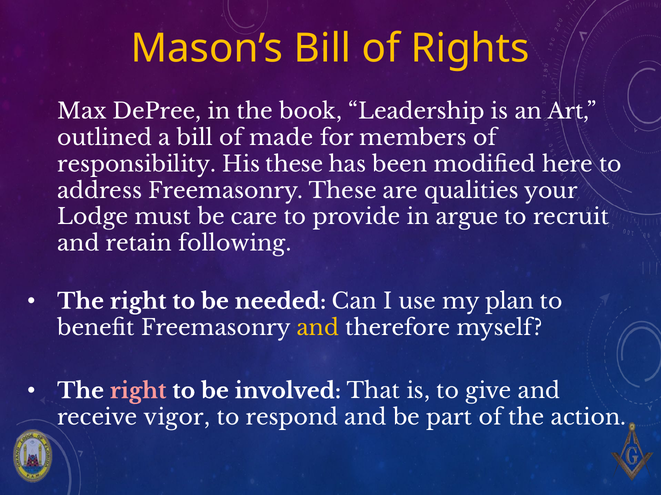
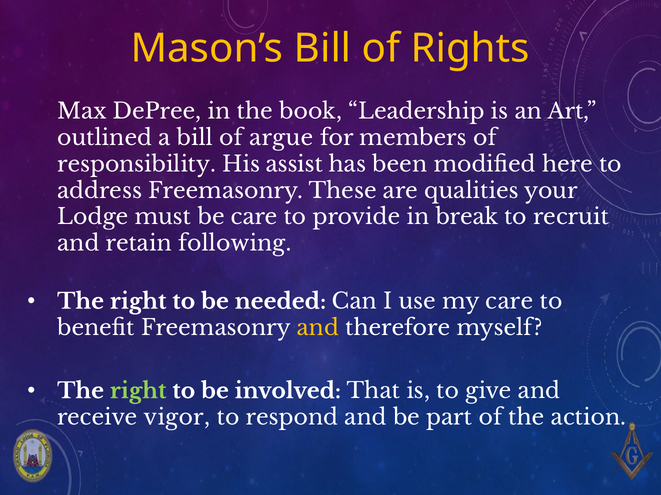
made: made -> argue
His these: these -> assist
argue: argue -> break
my plan: plan -> care
right at (138, 392) colour: pink -> light green
